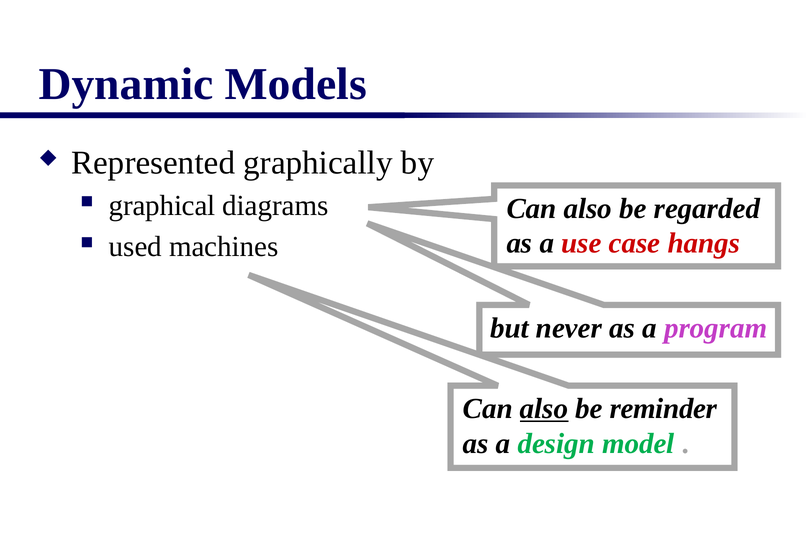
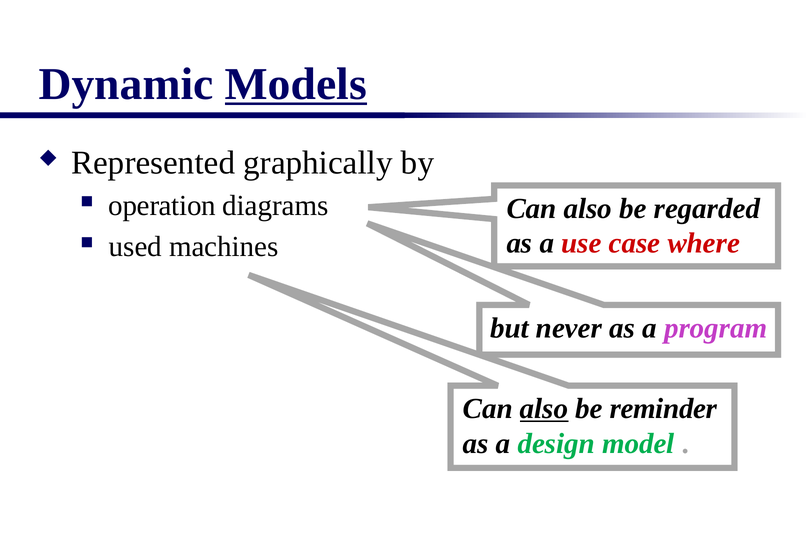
Models underline: none -> present
graphical: graphical -> operation
hangs: hangs -> where
